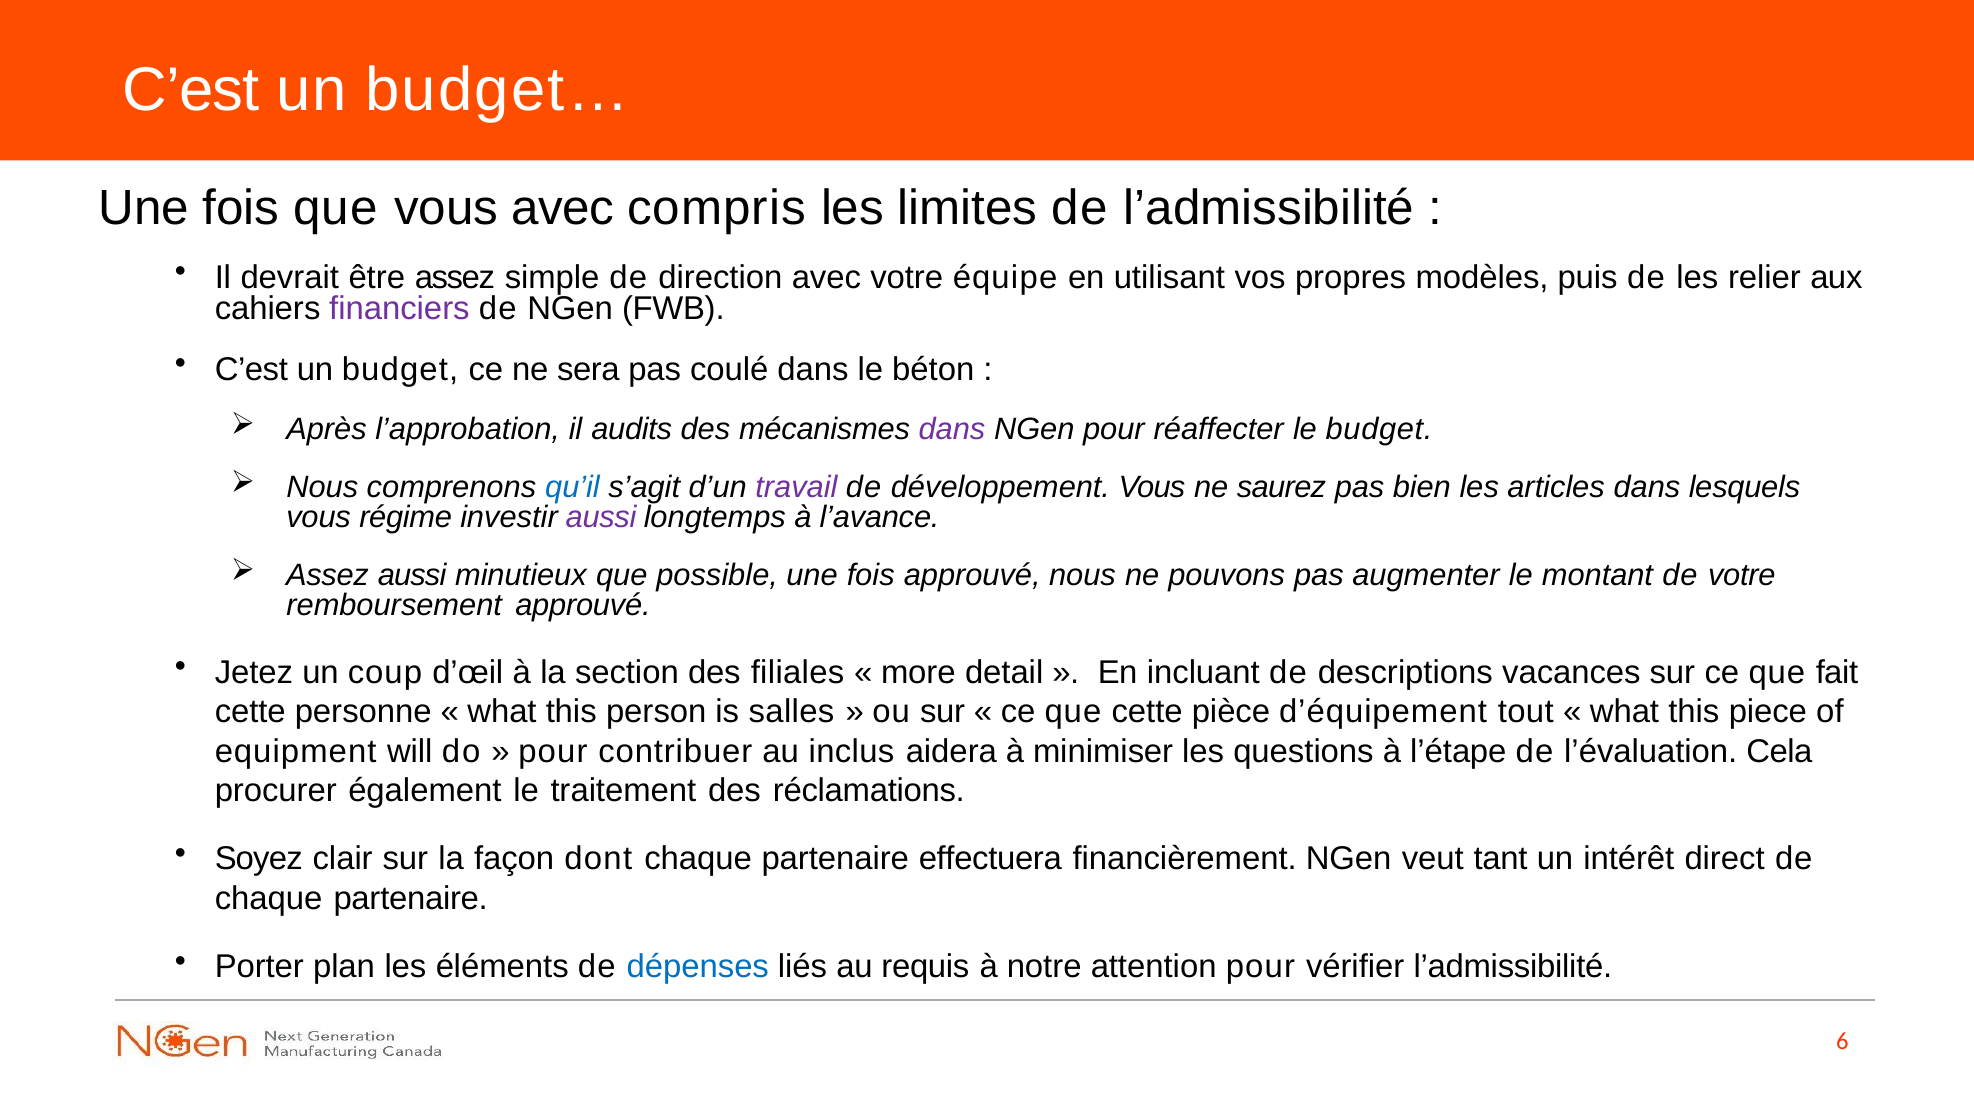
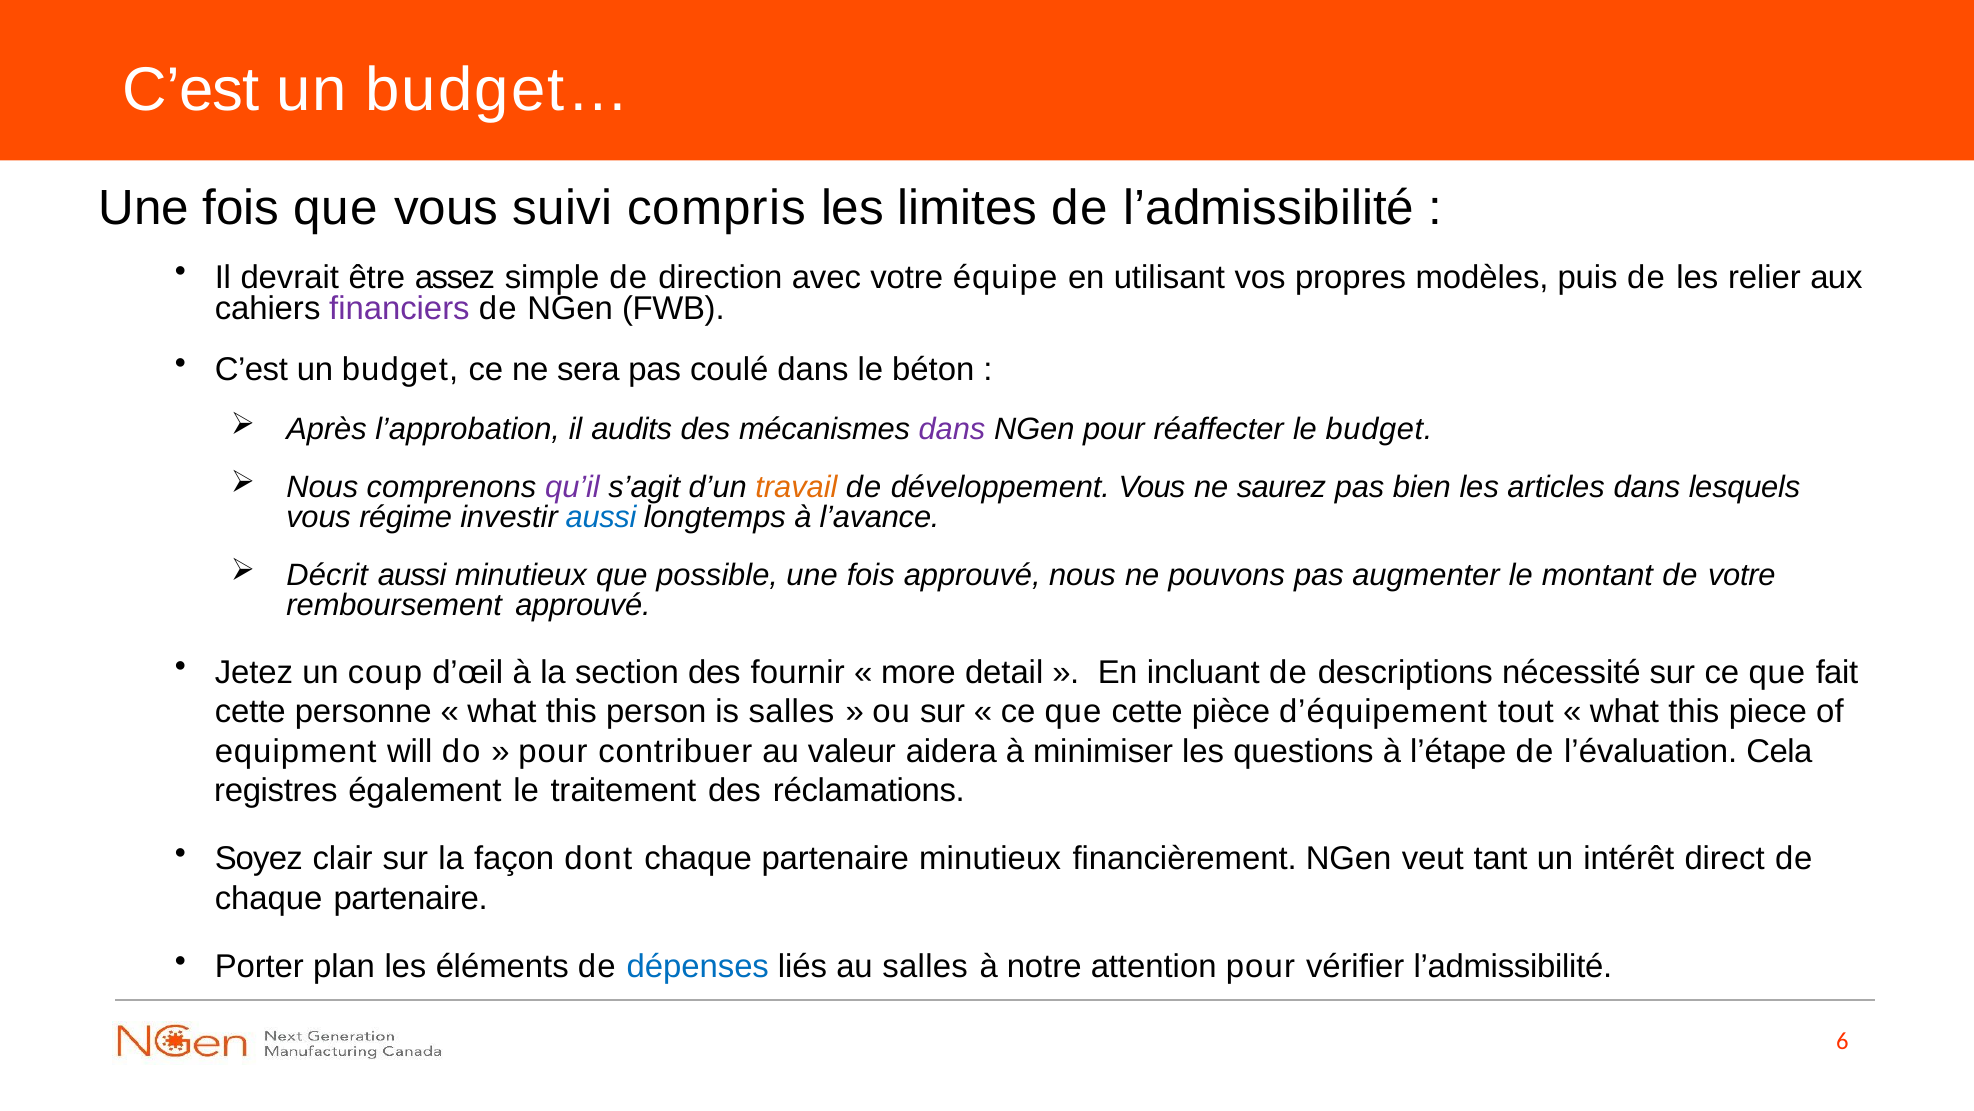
vous avec: avec -> suivi
qu’il colour: blue -> purple
travail colour: purple -> orange
aussi at (601, 517) colour: purple -> blue
Assez at (327, 575): Assez -> Décrit
filiales: filiales -> fournir
vacances: vacances -> nécessité
inclus: inclus -> valeur
procurer: procurer -> registres
partenaire effectuera: effectuera -> minutieux
au requis: requis -> salles
